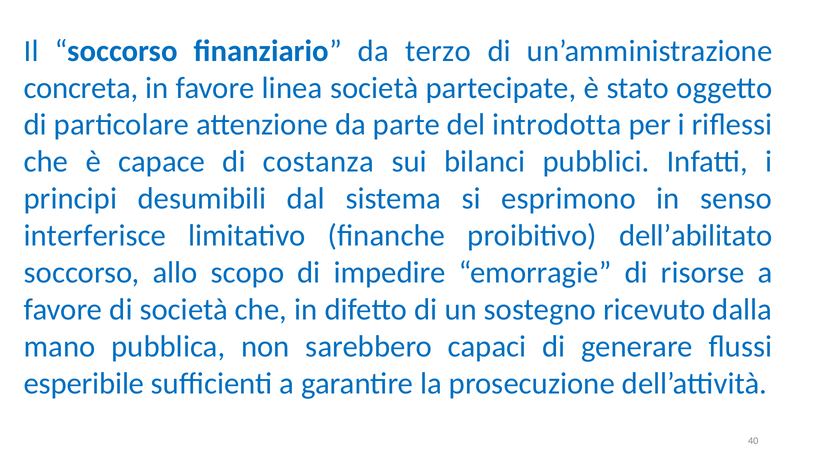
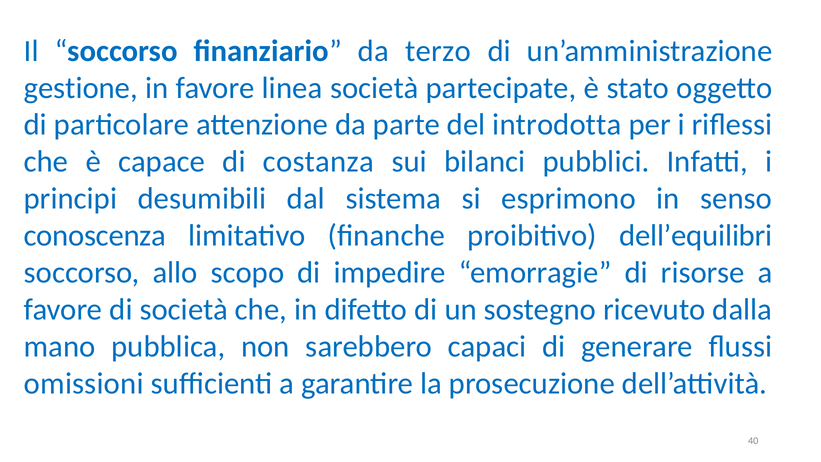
concreta: concreta -> gestione
interferisce: interferisce -> conoscenza
dell’abilitato: dell’abilitato -> dell’equilibri
esperibile: esperibile -> omissioni
